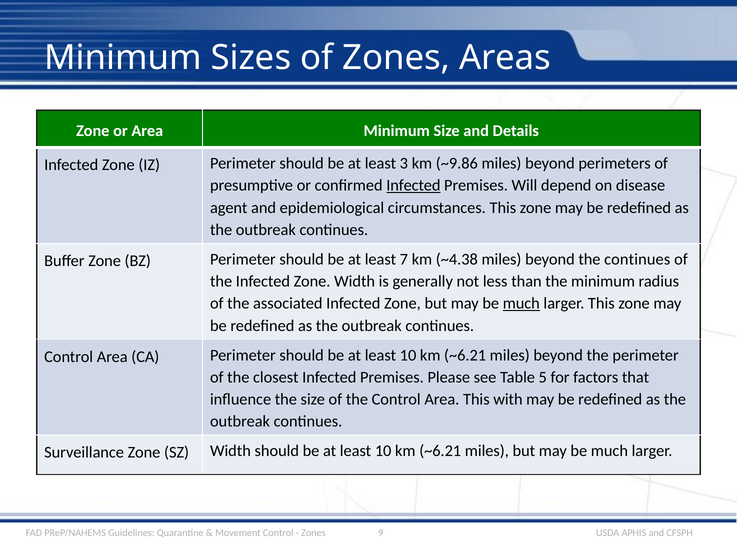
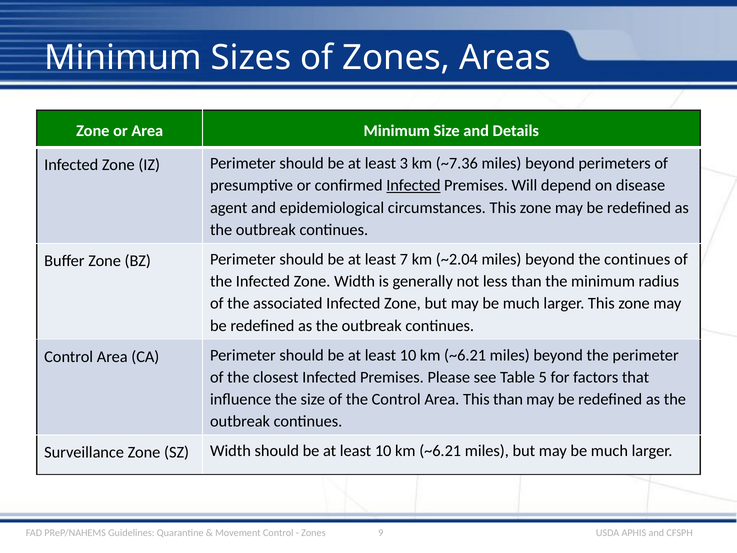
~9.86: ~9.86 -> ~7.36
~4.38: ~4.38 -> ~2.04
much at (521, 303) underline: present -> none
This with: with -> than
